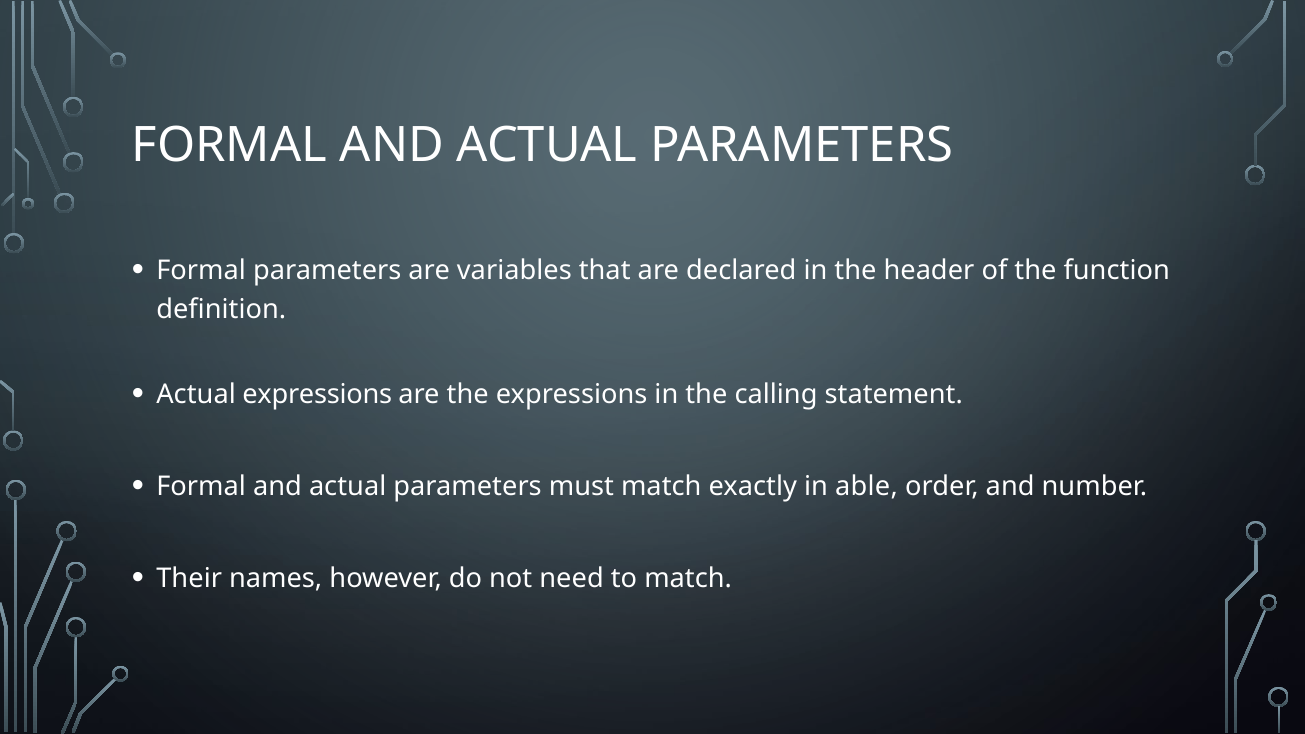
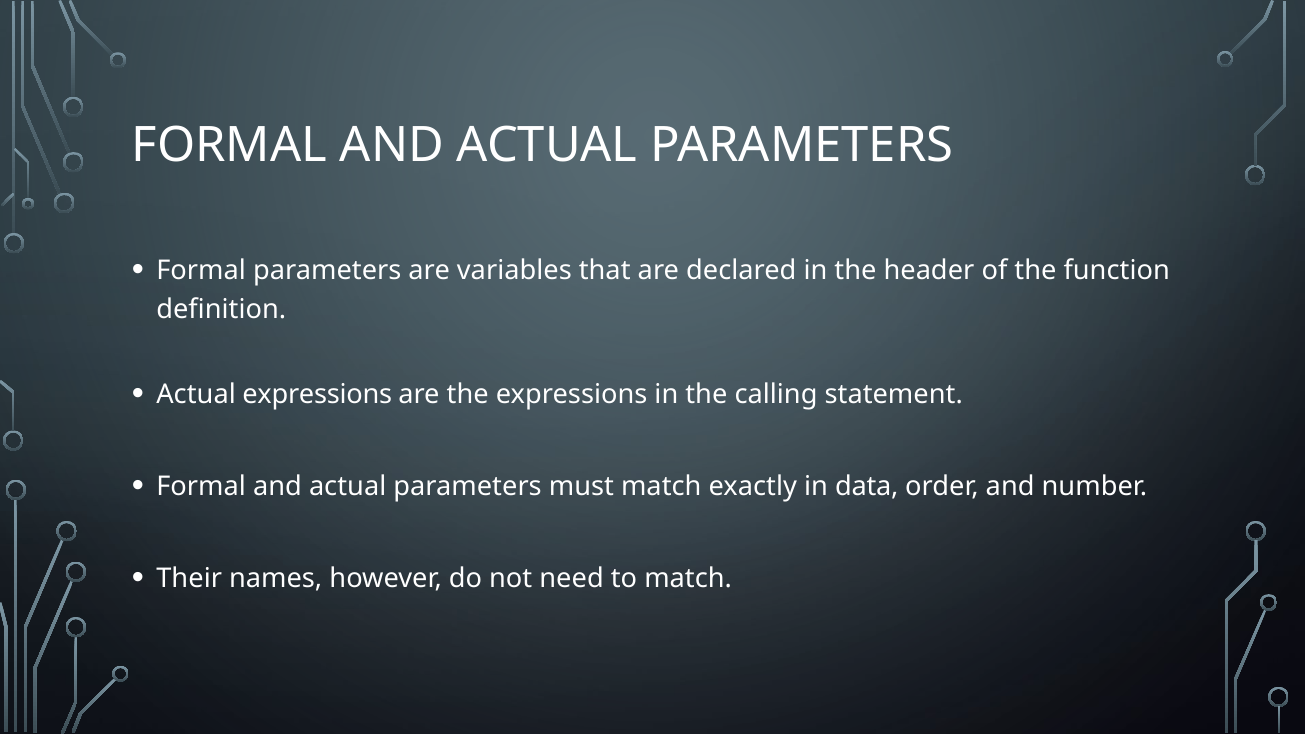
able: able -> data
